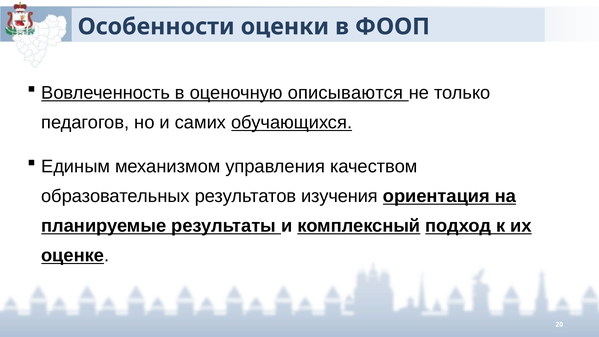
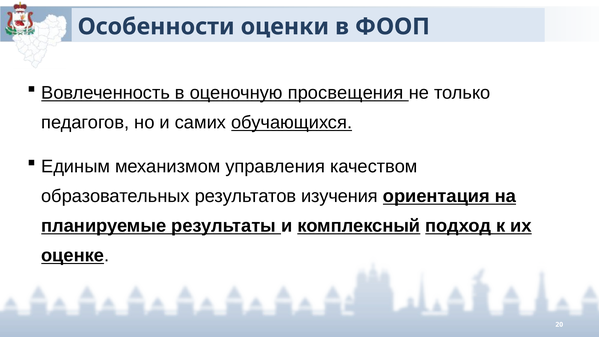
описываются: описываются -> просвещения
